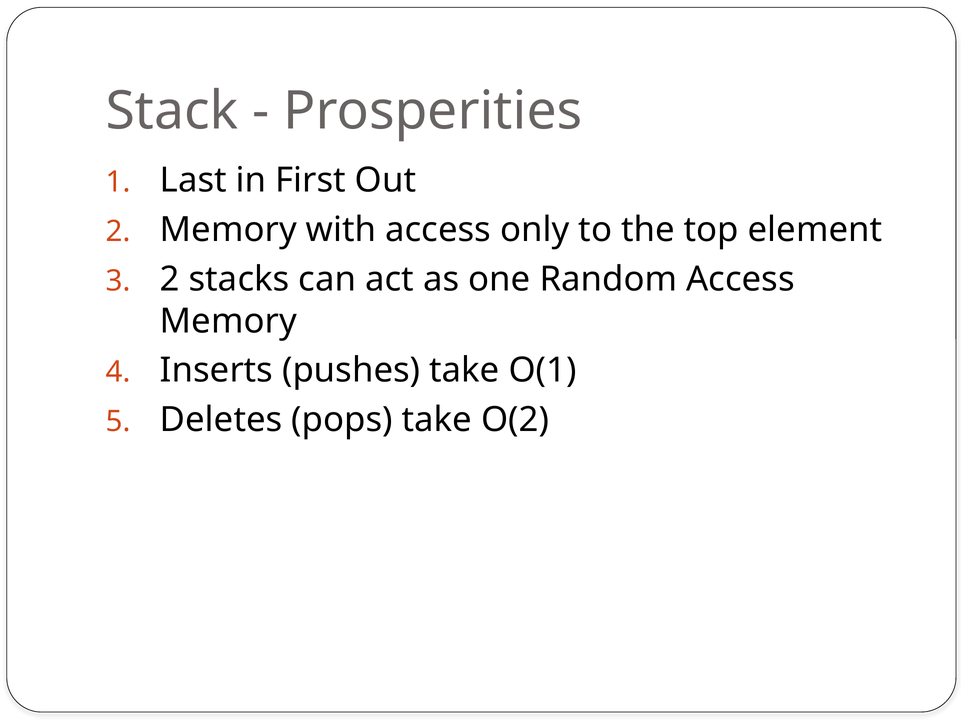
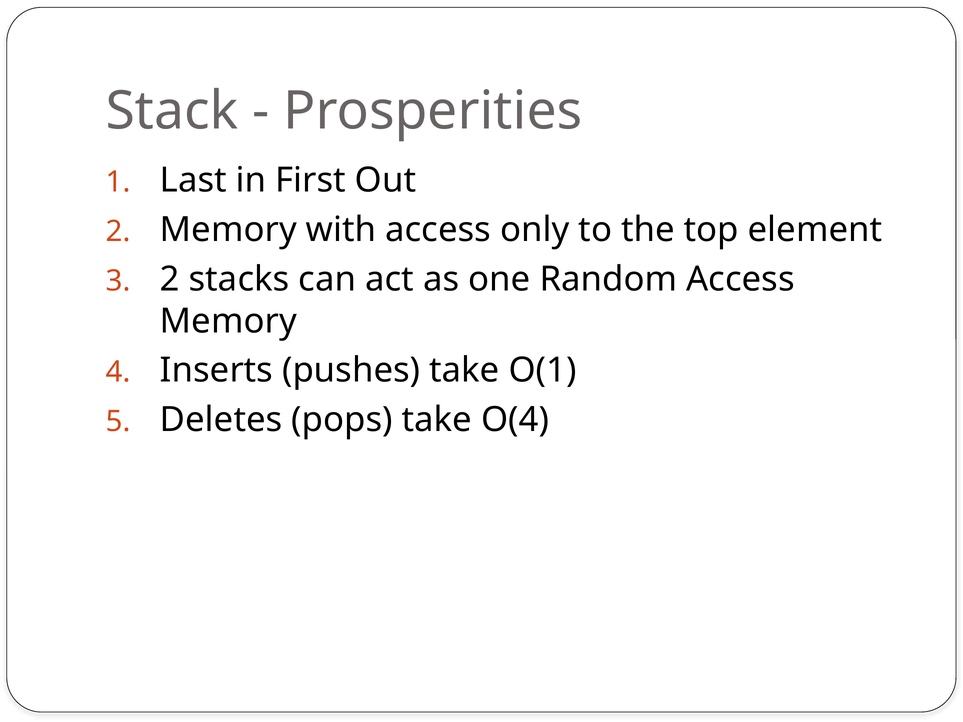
O(2: O(2 -> O(4
